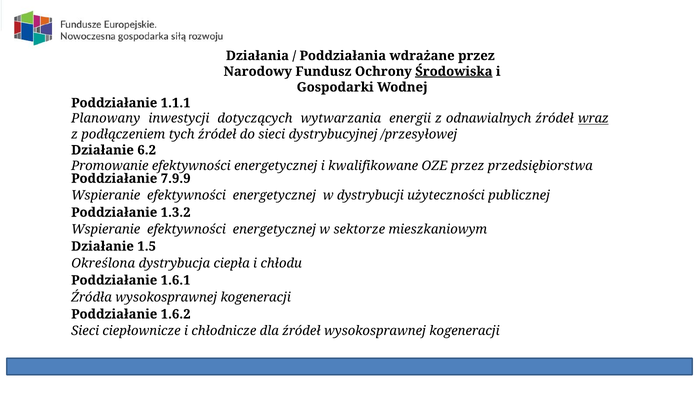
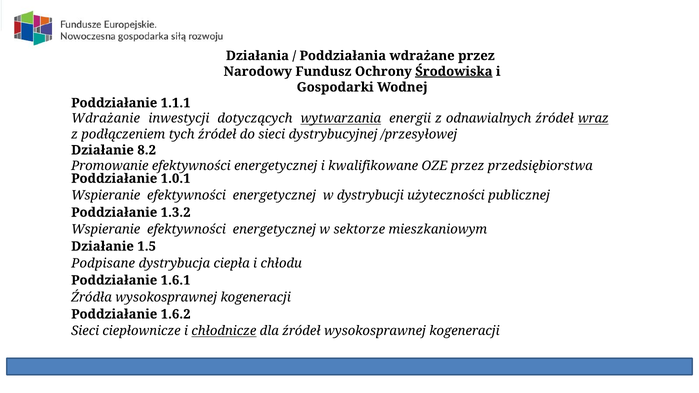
Planowany: Planowany -> Wdrażanie
wytwarzania underline: none -> present
6.2: 6.2 -> 8.2
7.9.9: 7.9.9 -> 1.0.1
Określona: Określona -> Podpisane
chłodnicze underline: none -> present
